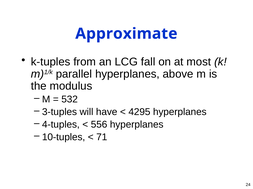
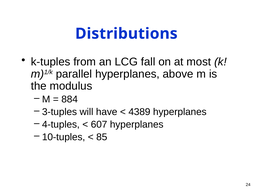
Approximate: Approximate -> Distributions
532: 532 -> 884
4295: 4295 -> 4389
556: 556 -> 607
71: 71 -> 85
